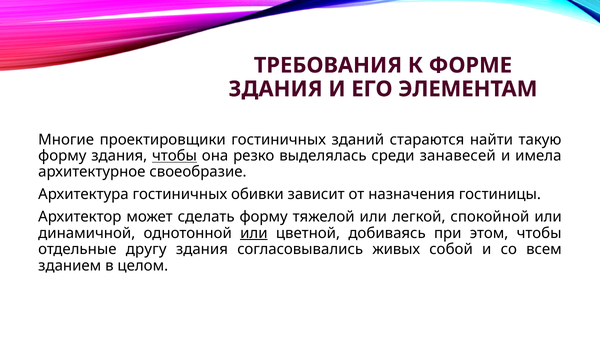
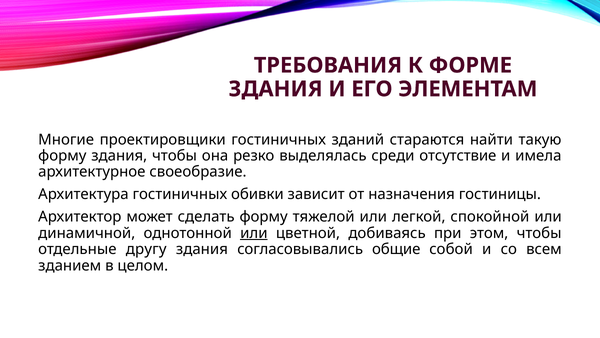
чтобы at (175, 156) underline: present -> none
занавесей: занавесей -> отсутствие
живых: живых -> общие
